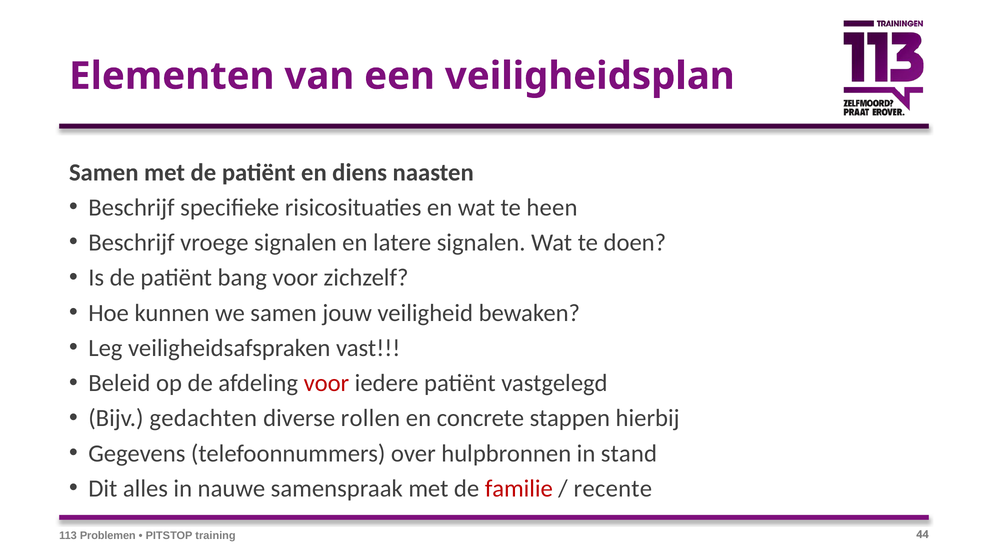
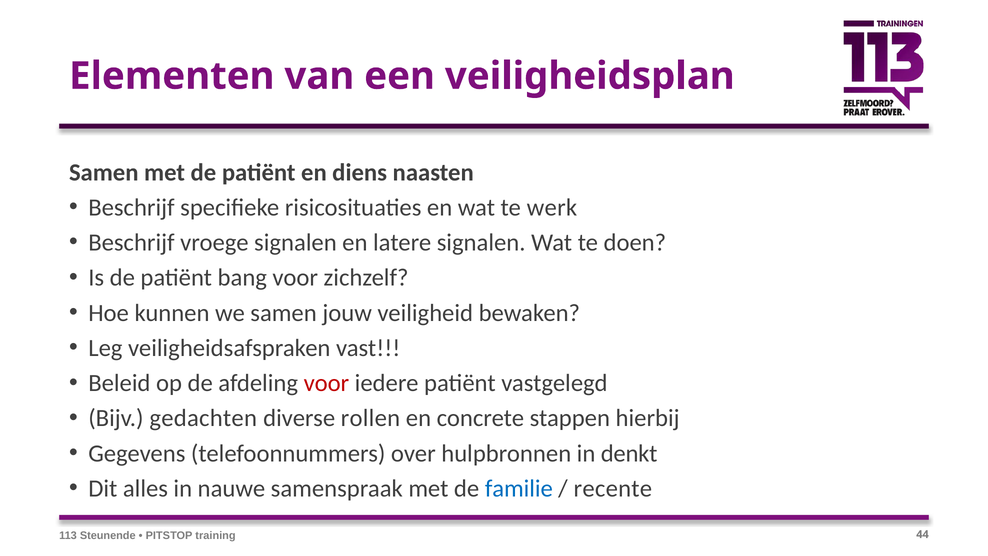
heen: heen -> werk
stand: stand -> denkt
familie colour: red -> blue
Problemen: Problemen -> Steunende
